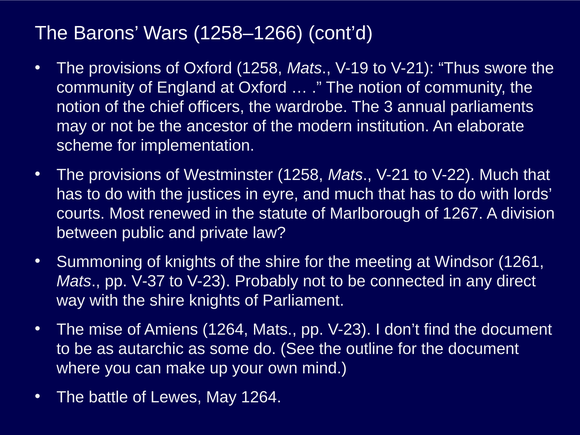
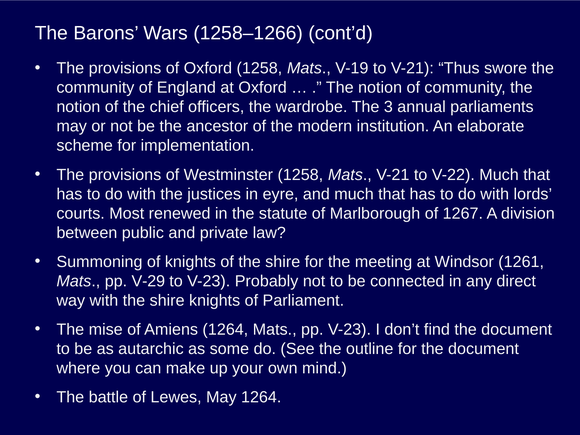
V-37: V-37 -> V-29
